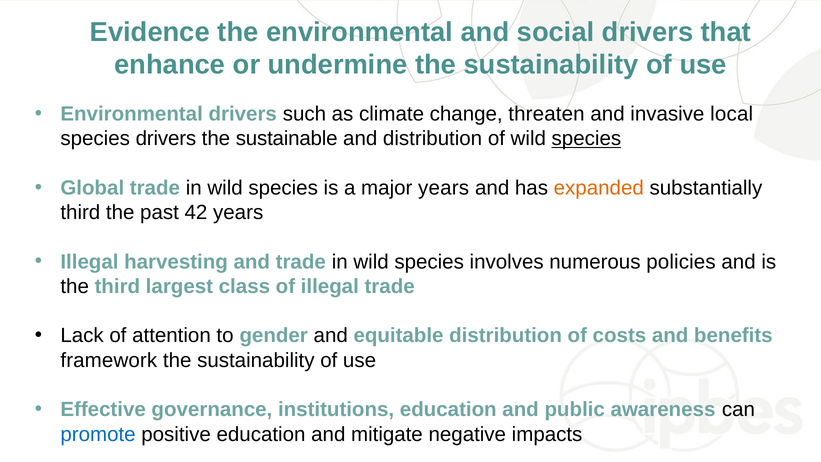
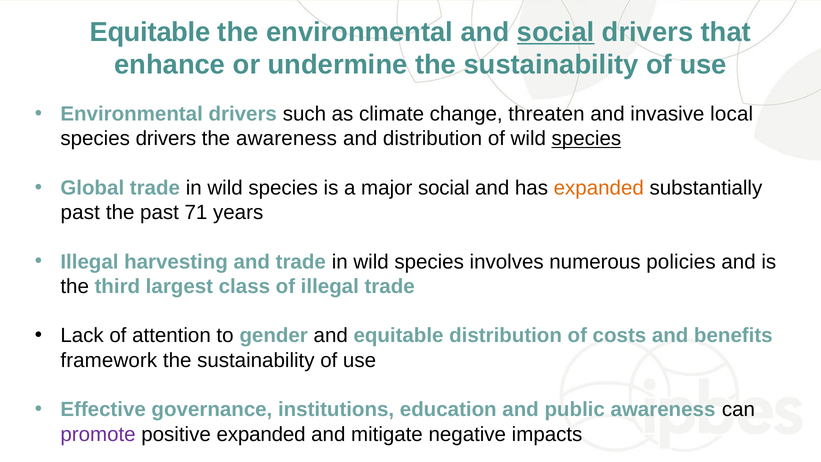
Evidence at (150, 32): Evidence -> Equitable
social at (556, 32) underline: none -> present
the sustainable: sustainable -> awareness
major years: years -> social
third at (80, 212): third -> past
42: 42 -> 71
promote colour: blue -> purple
positive education: education -> expanded
